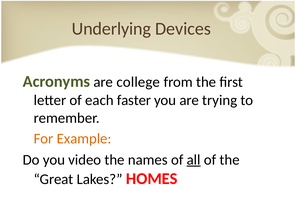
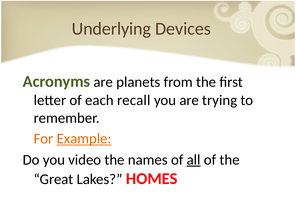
college: college -> planets
faster: faster -> recall
Example underline: none -> present
